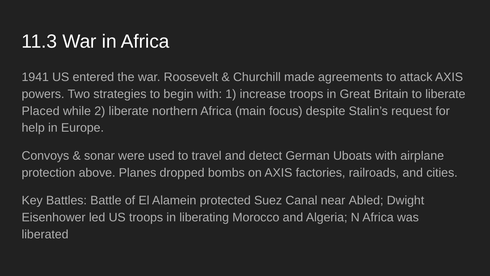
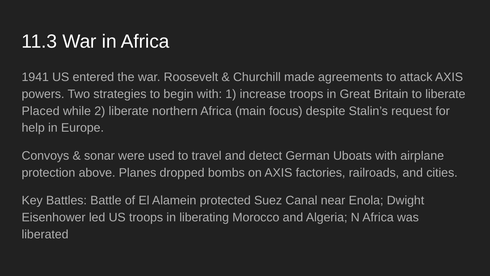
Abled: Abled -> Enola
